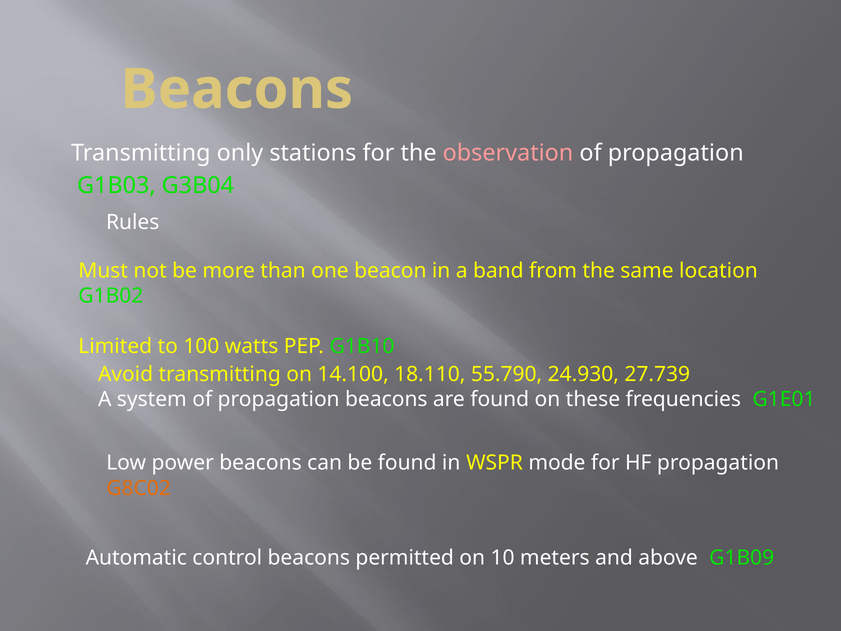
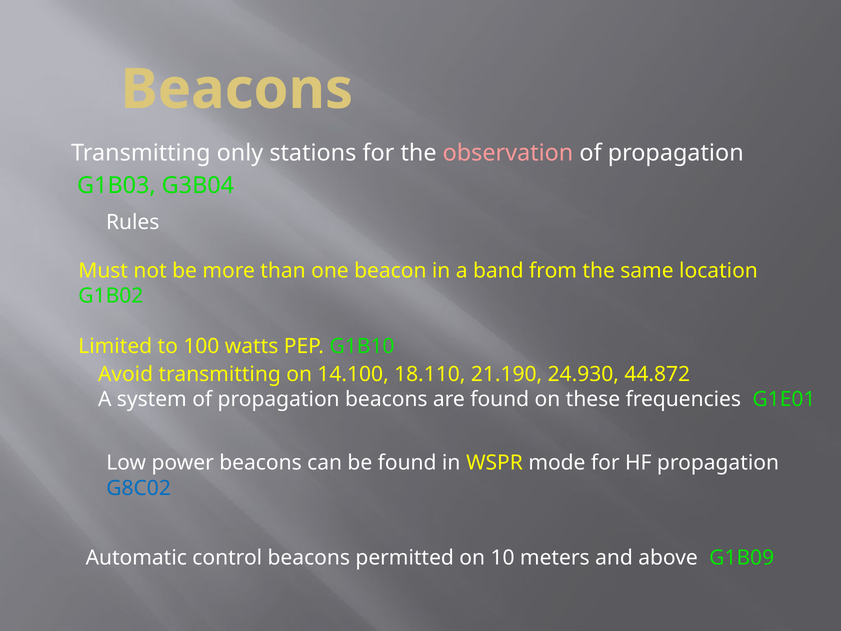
55.790: 55.790 -> 21.190
27.739: 27.739 -> 44.872
G8C02 colour: orange -> blue
